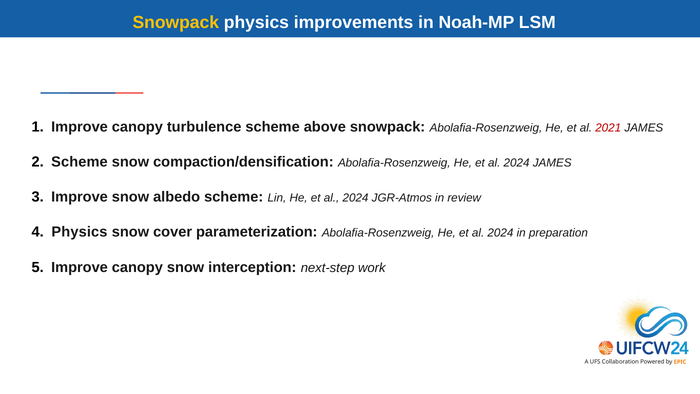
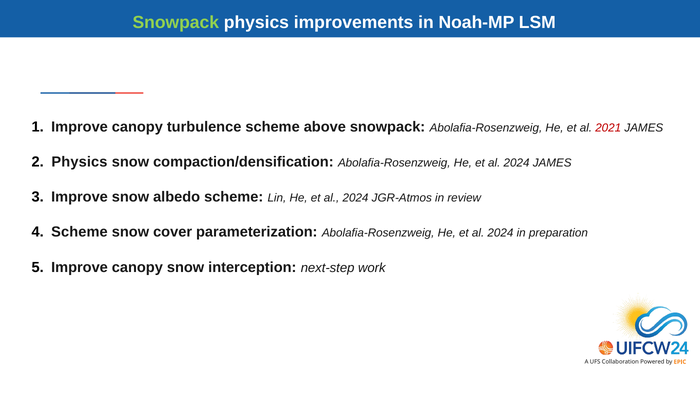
Snowpack at (176, 22) colour: yellow -> light green
Scheme at (79, 162): Scheme -> Physics
Physics at (79, 232): Physics -> Scheme
